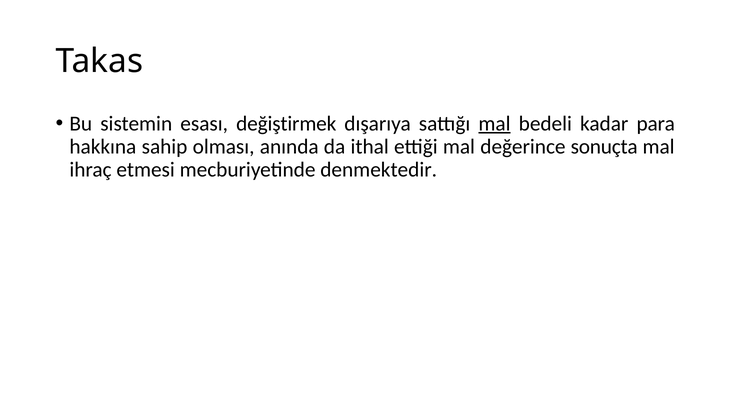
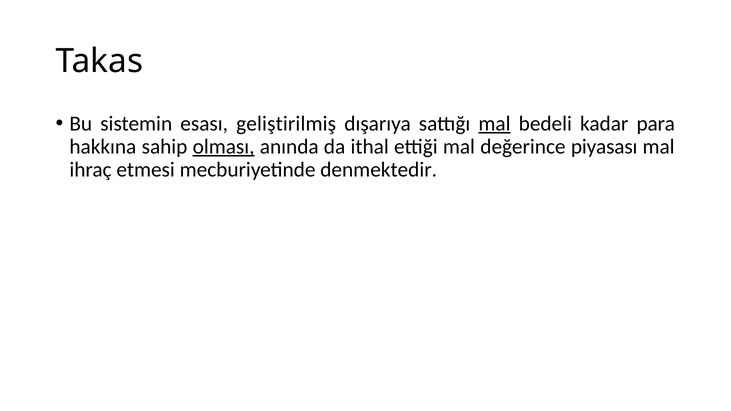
değiştirmek: değiştirmek -> geliştirilmiş
olması underline: none -> present
sonuçta: sonuçta -> piyasası
